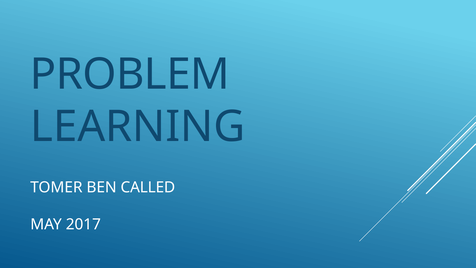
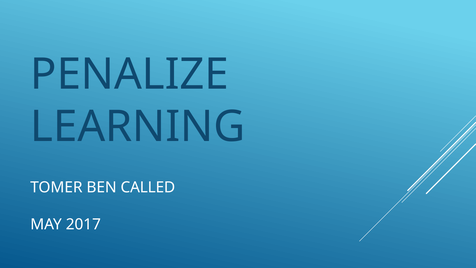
PROBLEM: PROBLEM -> PENALIZE
